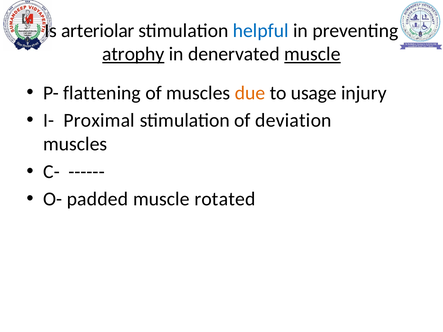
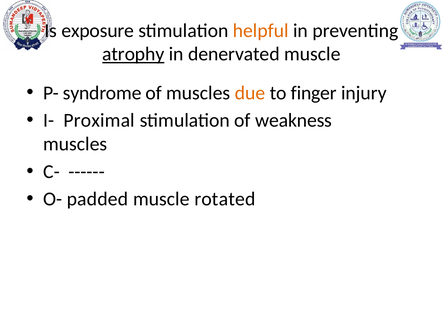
arteriolar: arteriolar -> exposure
helpful colour: blue -> orange
muscle at (312, 54) underline: present -> none
flattening: flattening -> syndrome
usage: usage -> finger
deviation: deviation -> weakness
